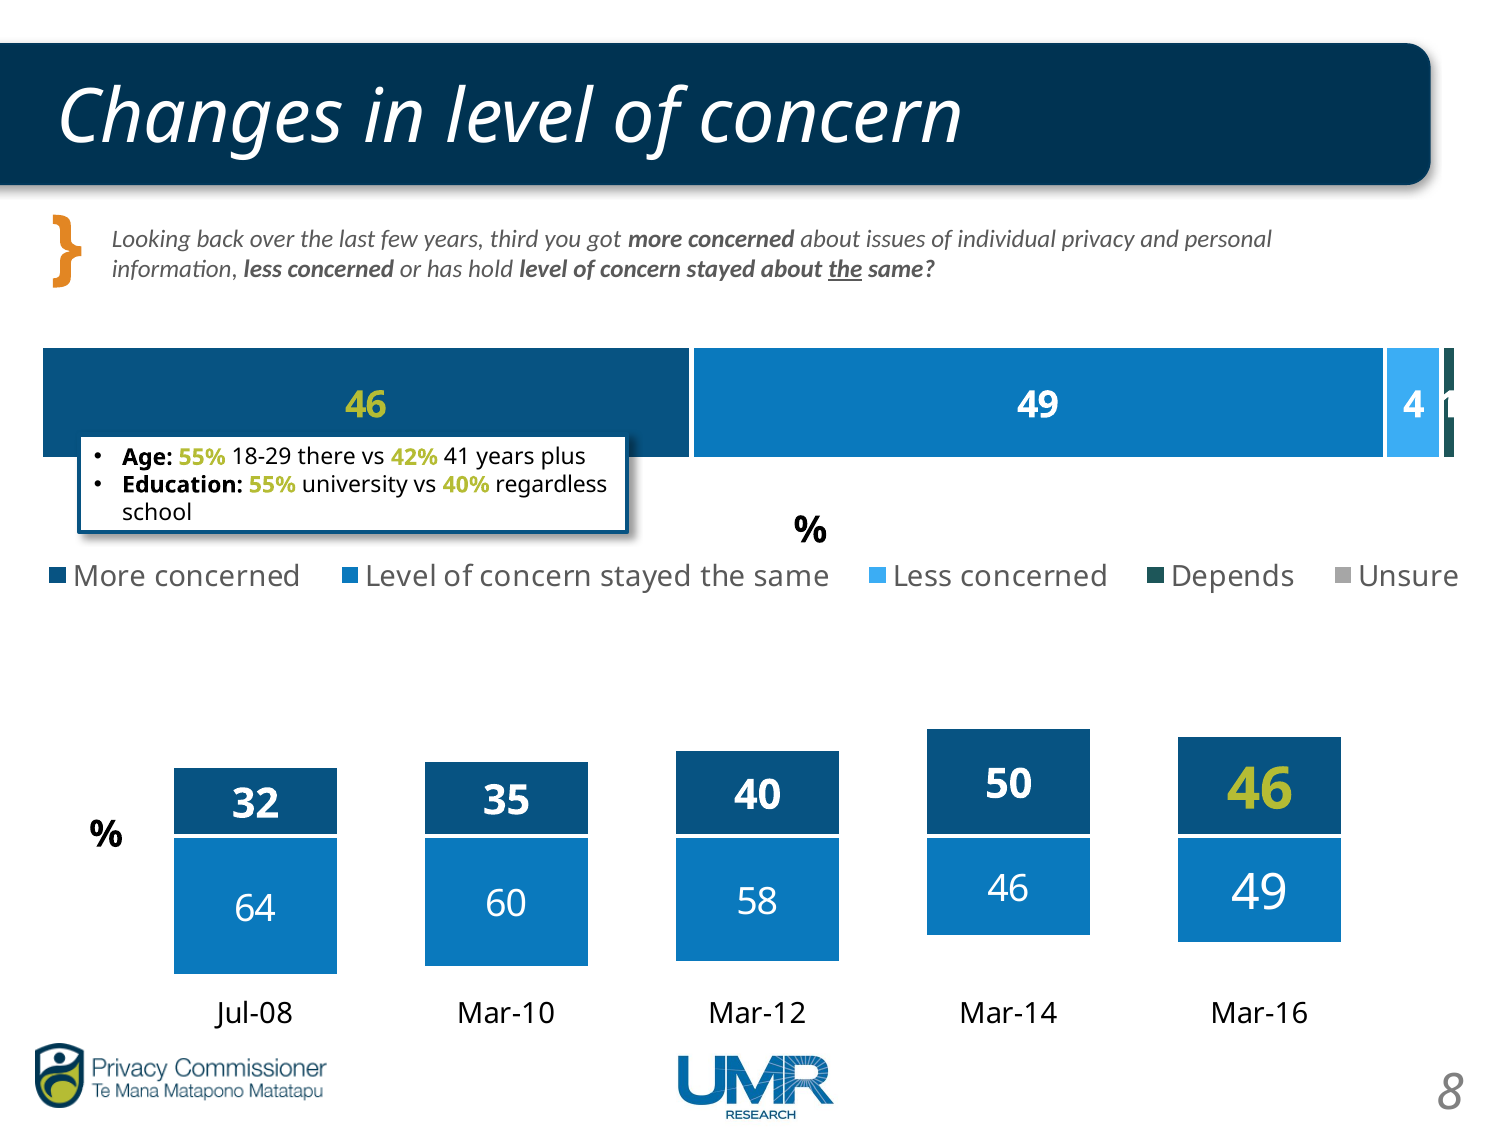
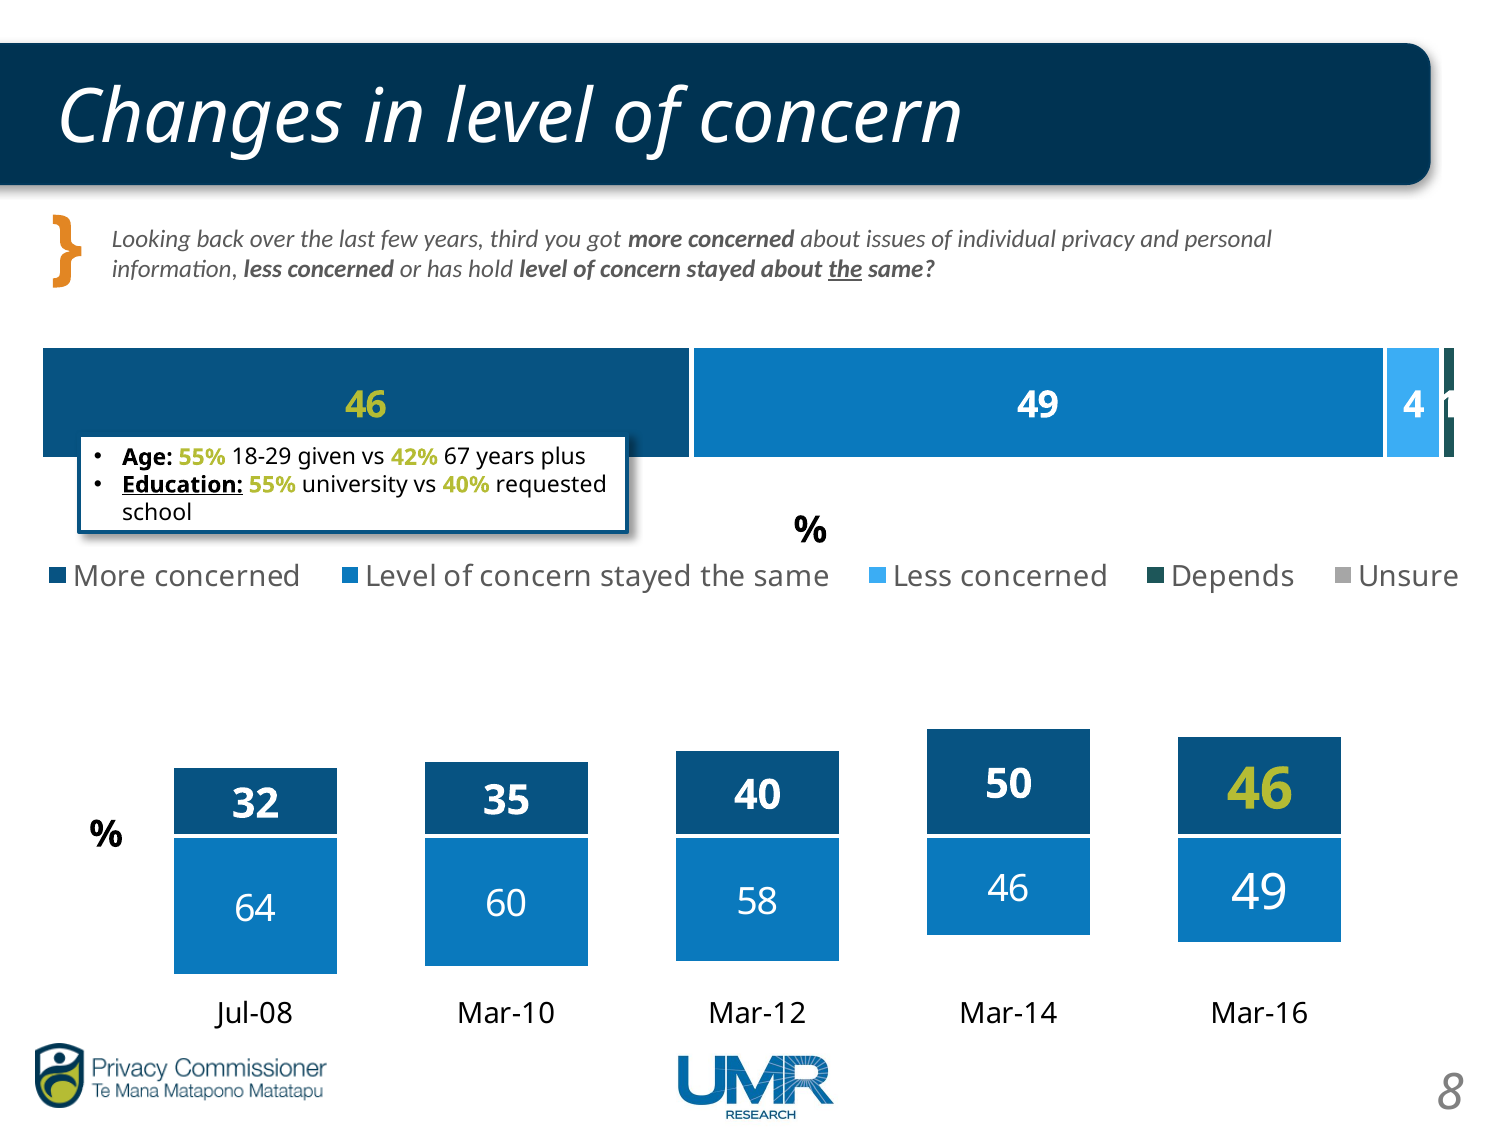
there: there -> given
41: 41 -> 67
Education underline: none -> present
regardless: regardless -> requested
